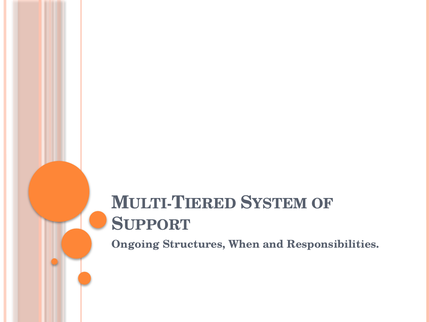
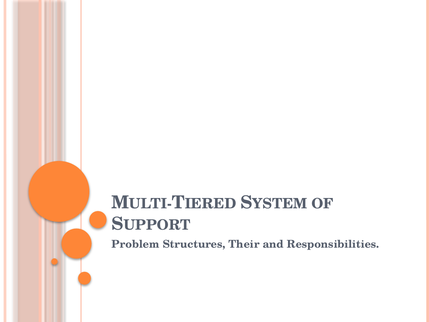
Ongoing: Ongoing -> Problem
When: When -> Their
